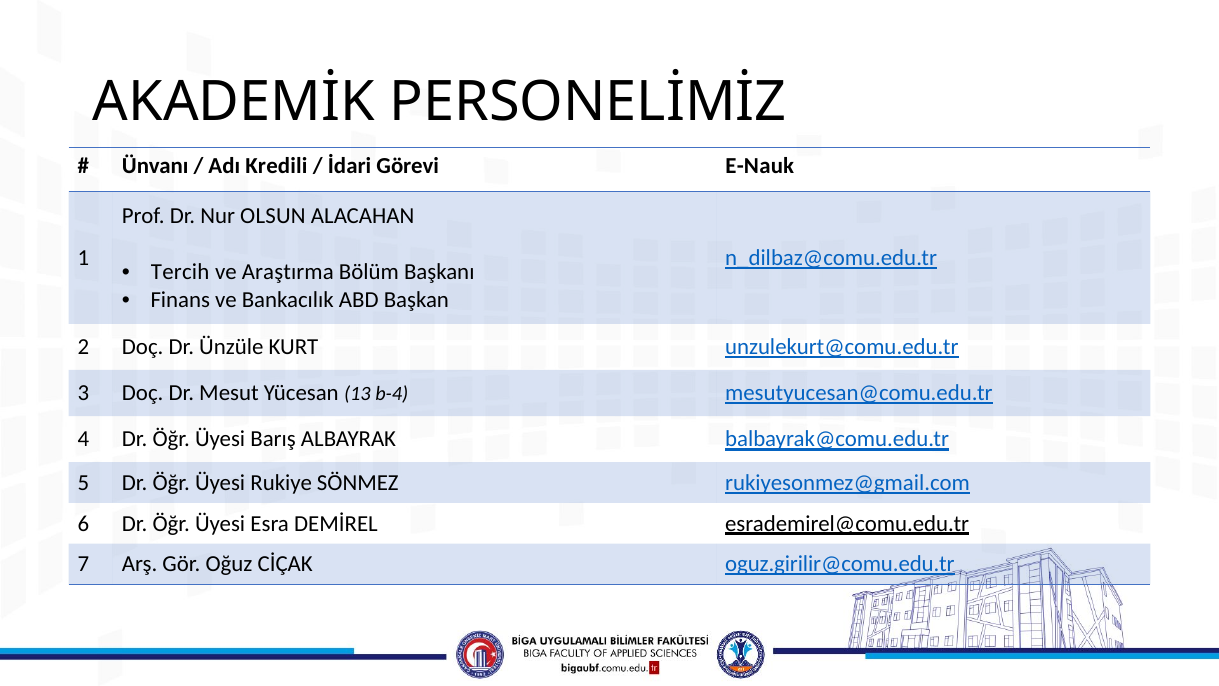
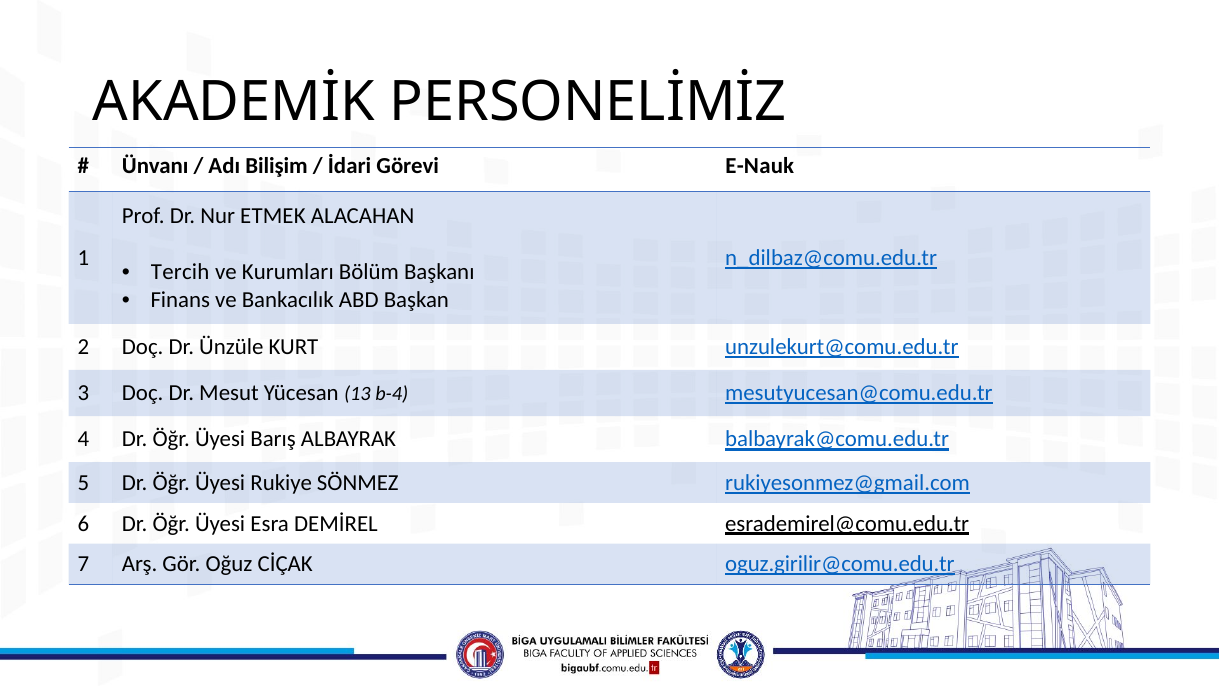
Kredili: Kredili -> Bilişim
OLSUN: OLSUN -> ETMEK
Araştırma: Araştırma -> Kurumları
